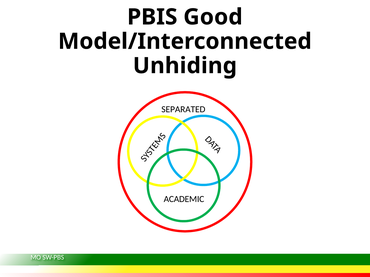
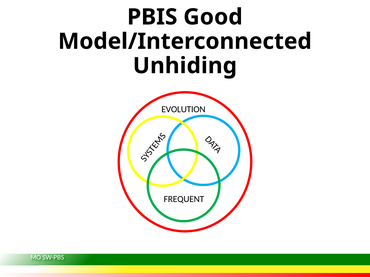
SEPARATED: SEPARATED -> EVOLUTION
ACADEMIC: ACADEMIC -> FREQUENT
